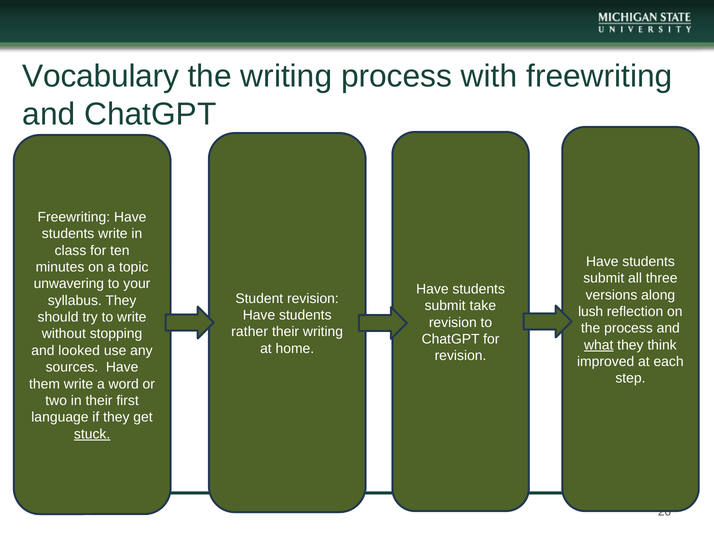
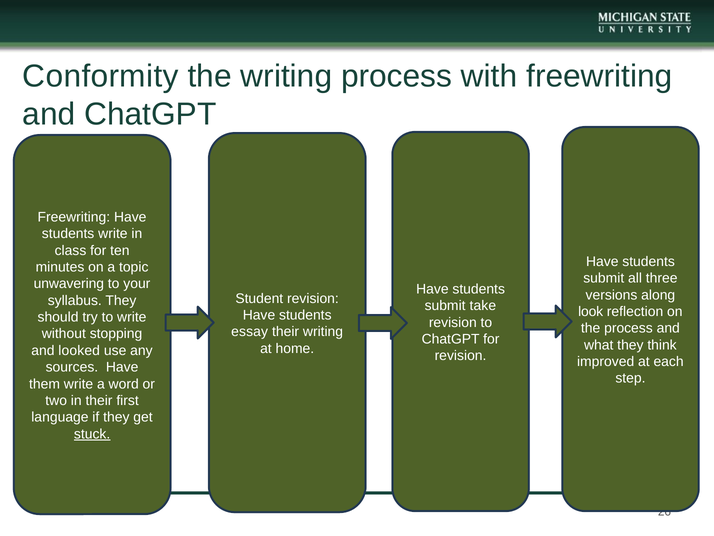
Vocabulary: Vocabulary -> Conformity
lush: lush -> look
rather: rather -> essay
what underline: present -> none
